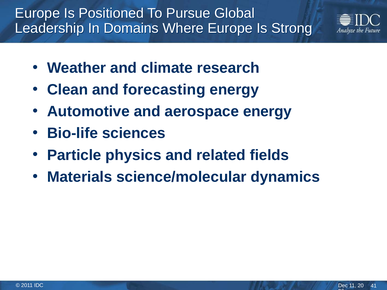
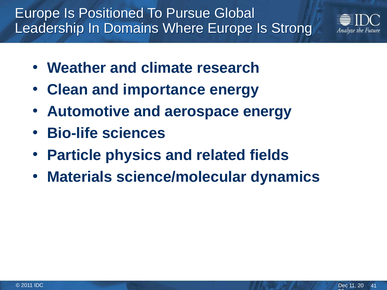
forecasting: forecasting -> importance
